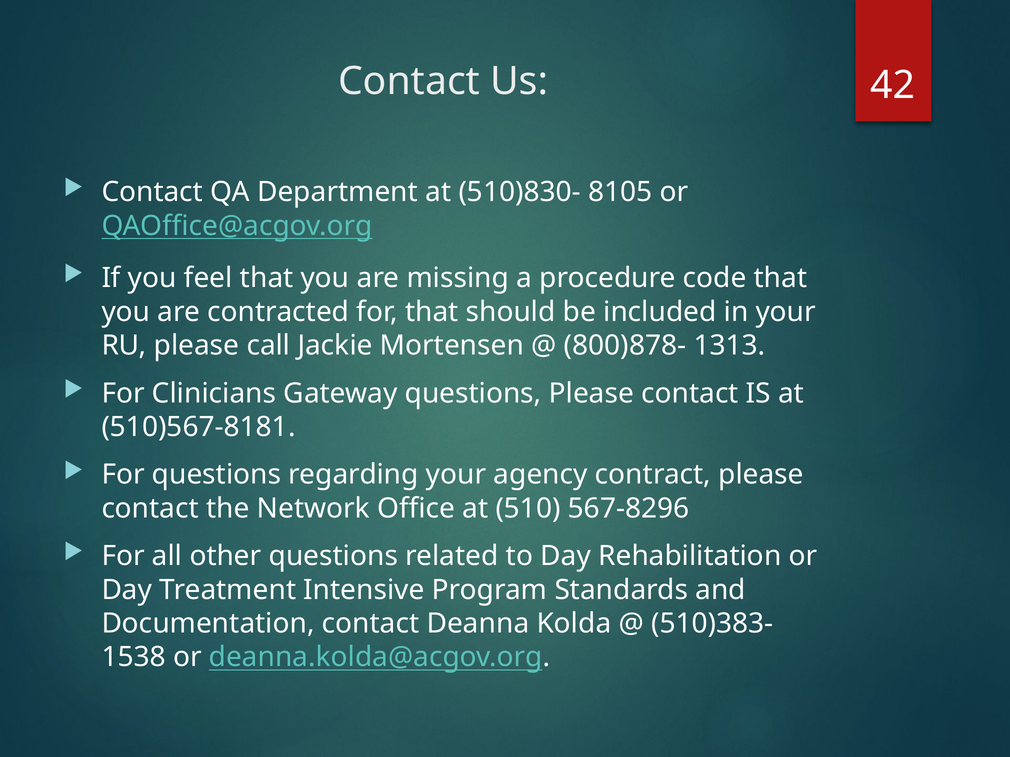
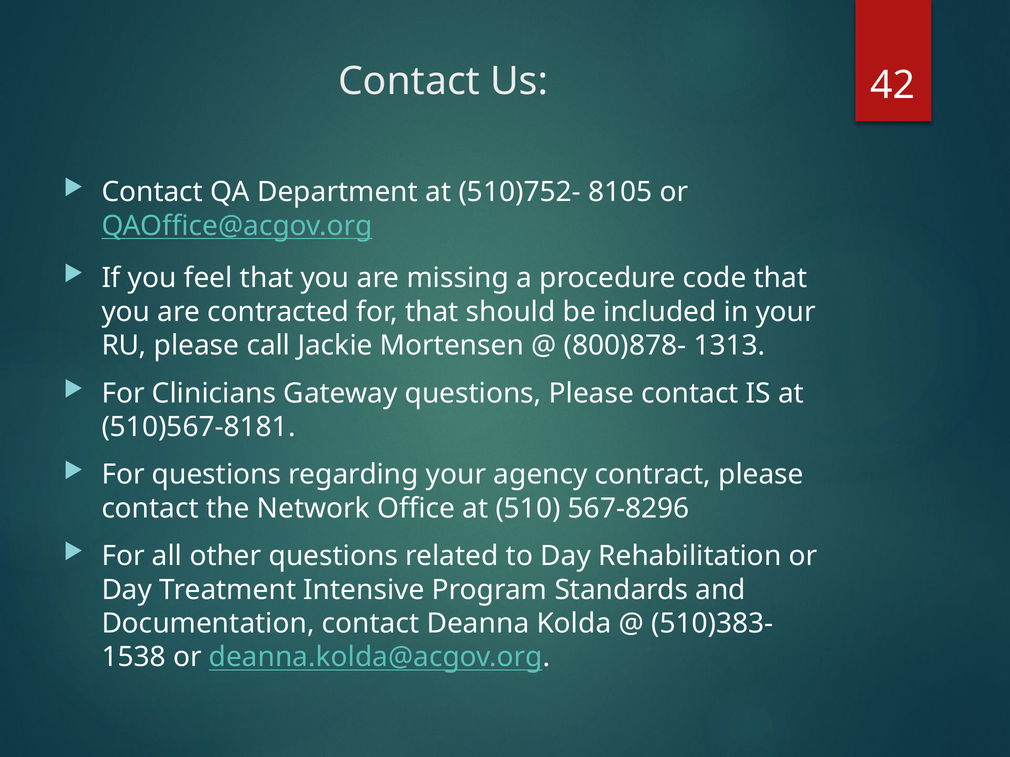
510)830-: 510)830- -> 510)752-
